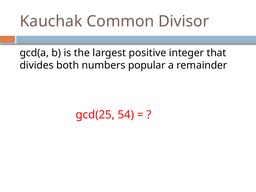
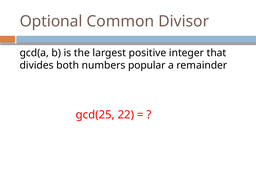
Kauchak: Kauchak -> Optional
54: 54 -> 22
